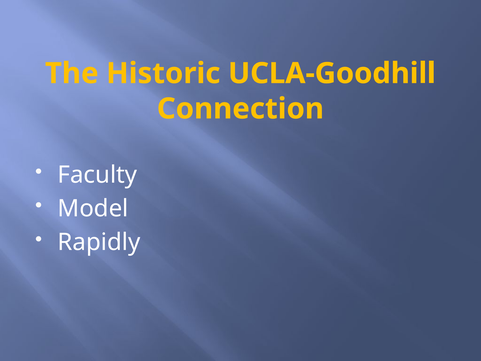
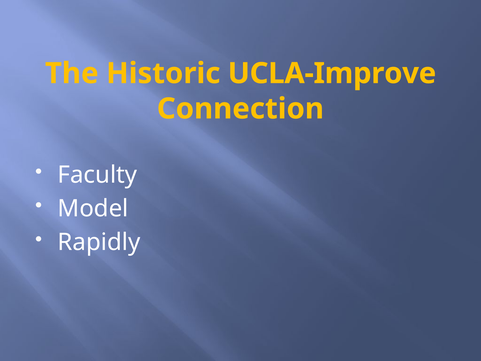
UCLA-Goodhill: UCLA-Goodhill -> UCLA-Improve
